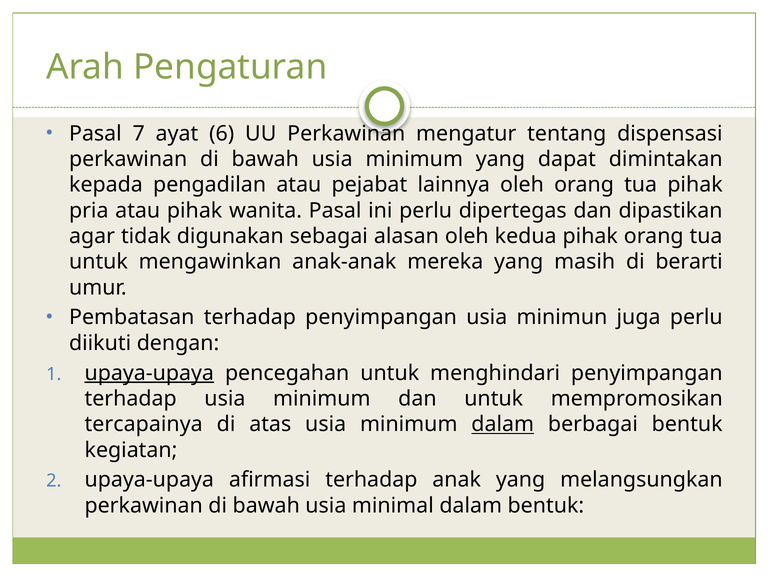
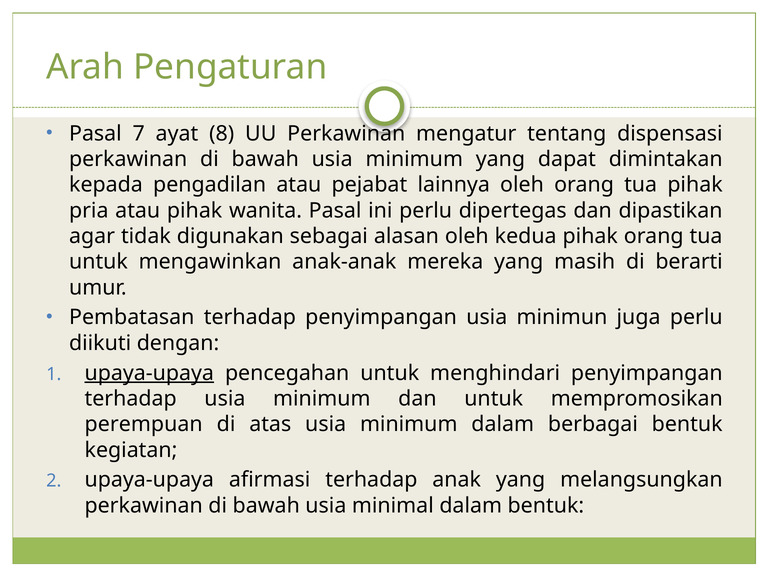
6: 6 -> 8
tercapainya: tercapainya -> perempuan
dalam at (503, 424) underline: present -> none
